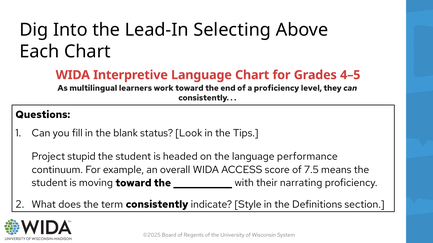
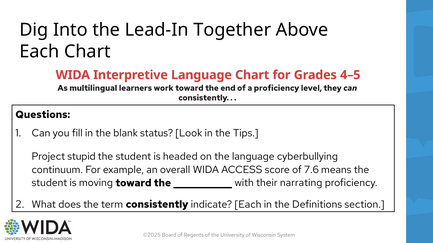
Selecting: Selecting -> Together
performance: performance -> cyberbullying
7.5: 7.5 -> 7.6
indicate Style: Style -> Each
